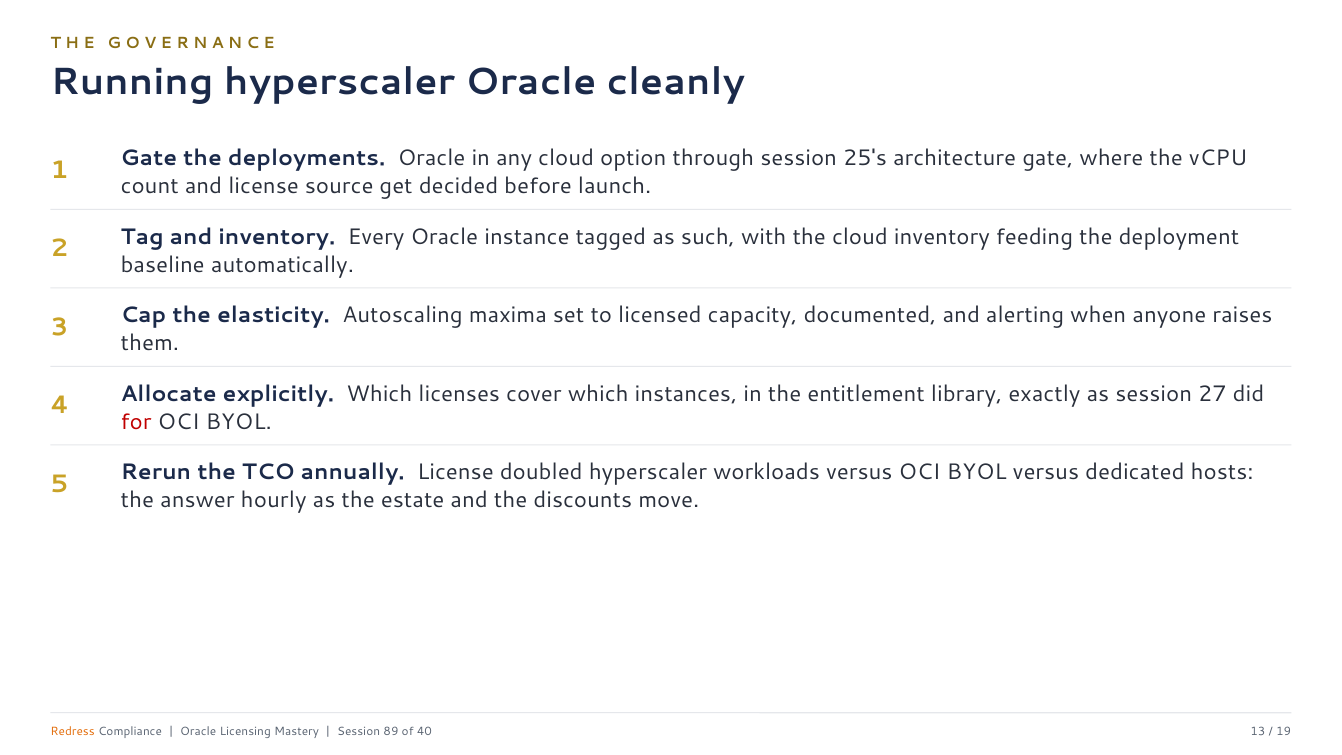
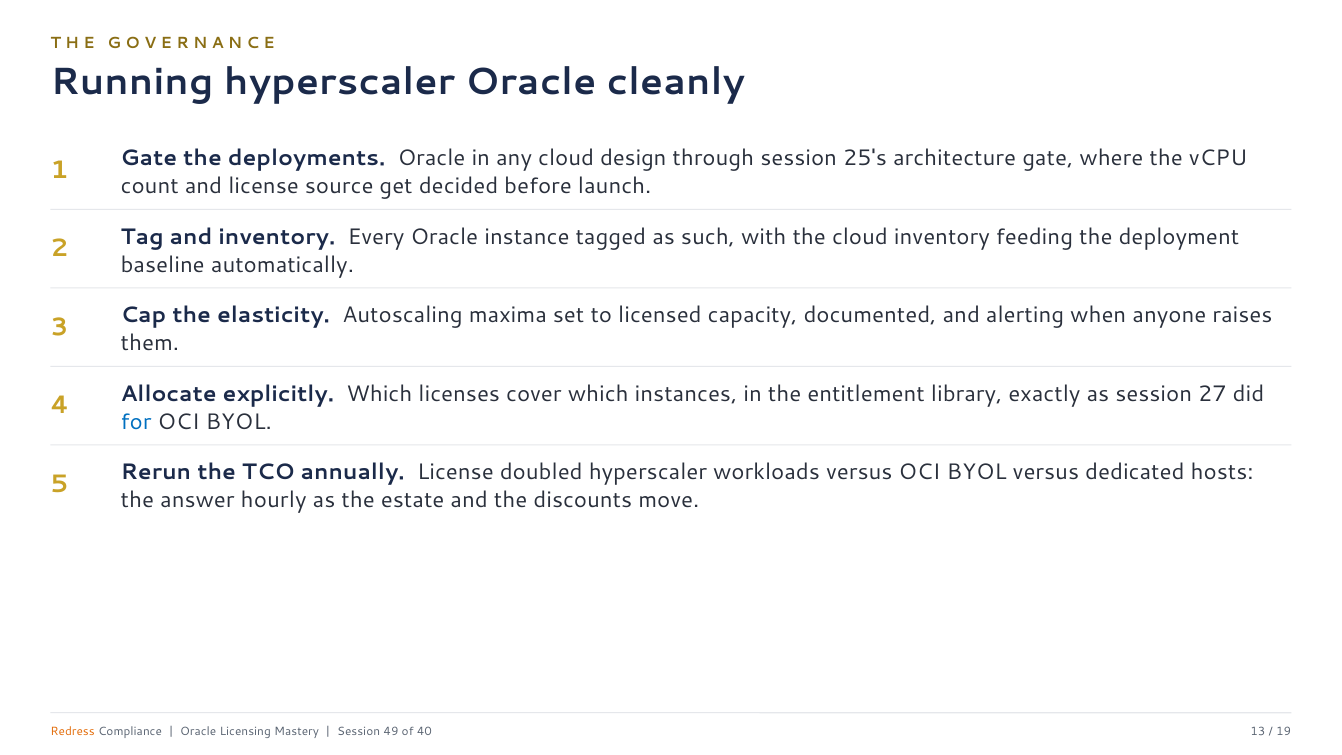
option: option -> design
for colour: red -> blue
89: 89 -> 49
